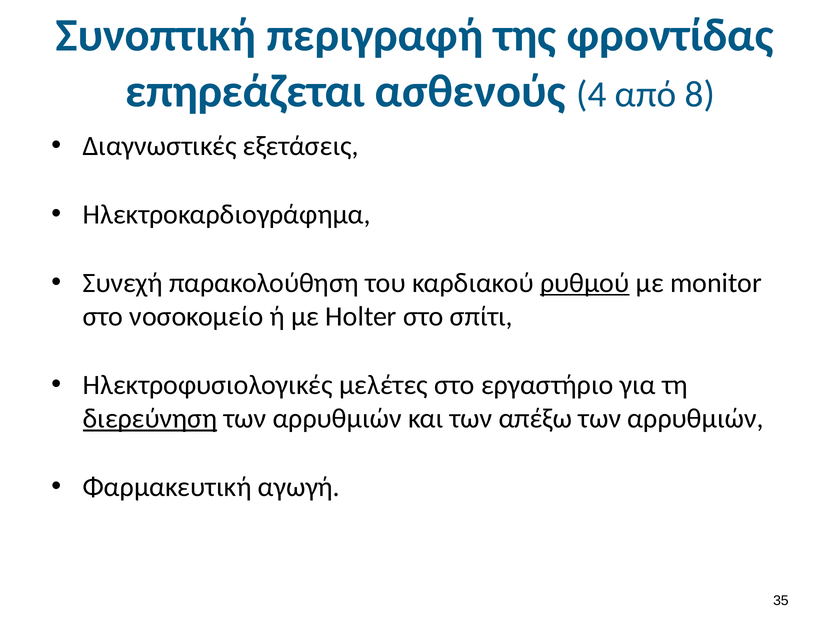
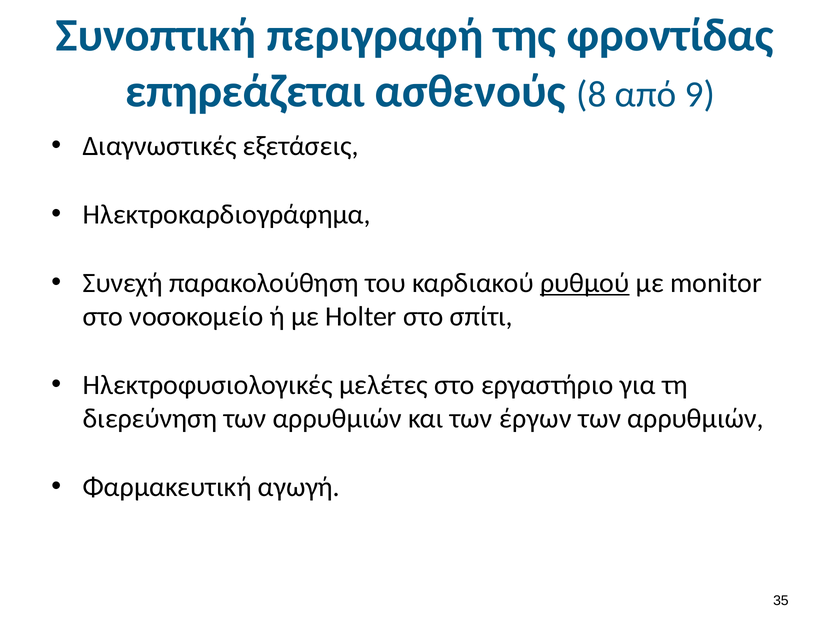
4: 4 -> 8
8: 8 -> 9
διερεύνηση underline: present -> none
απέξω: απέξω -> έργων
